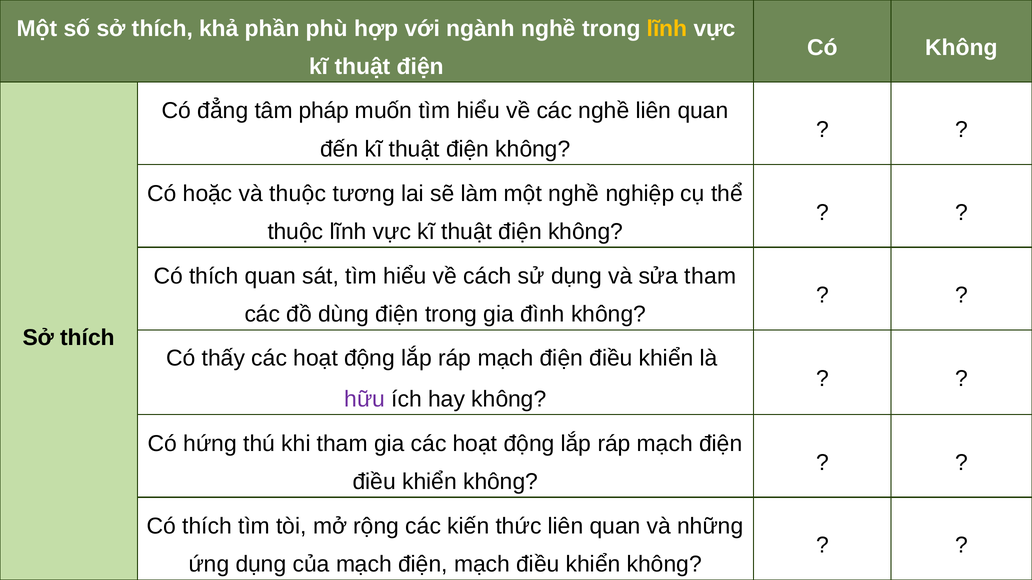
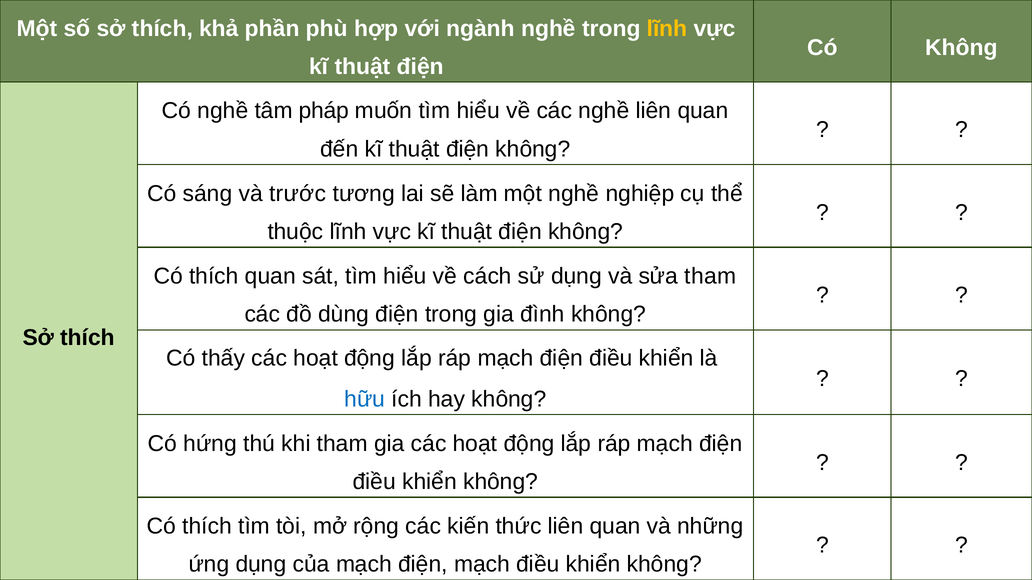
Có đẳng: đẳng -> nghề
hoặc: hoặc -> sáng
và thuộc: thuộc -> trước
hữu colour: purple -> blue
